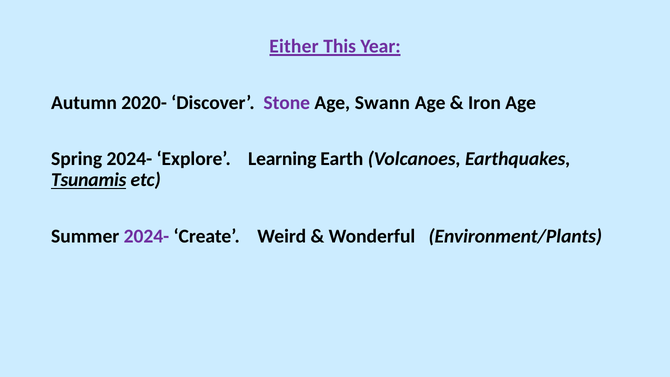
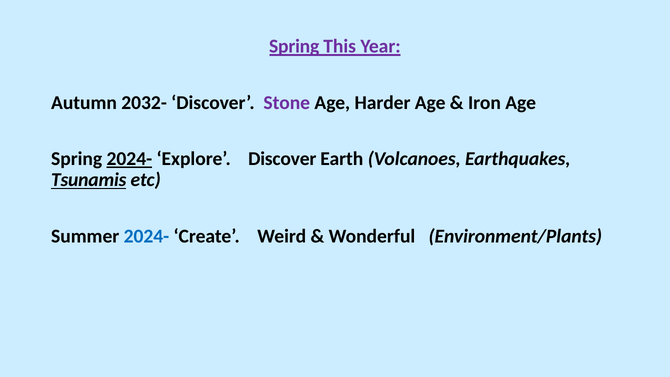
Either at (294, 46): Either -> Spring
2020-: 2020- -> 2032-
Swann: Swann -> Harder
2024- at (129, 159) underline: none -> present
Explore Learning: Learning -> Discover
2024- at (146, 236) colour: purple -> blue
